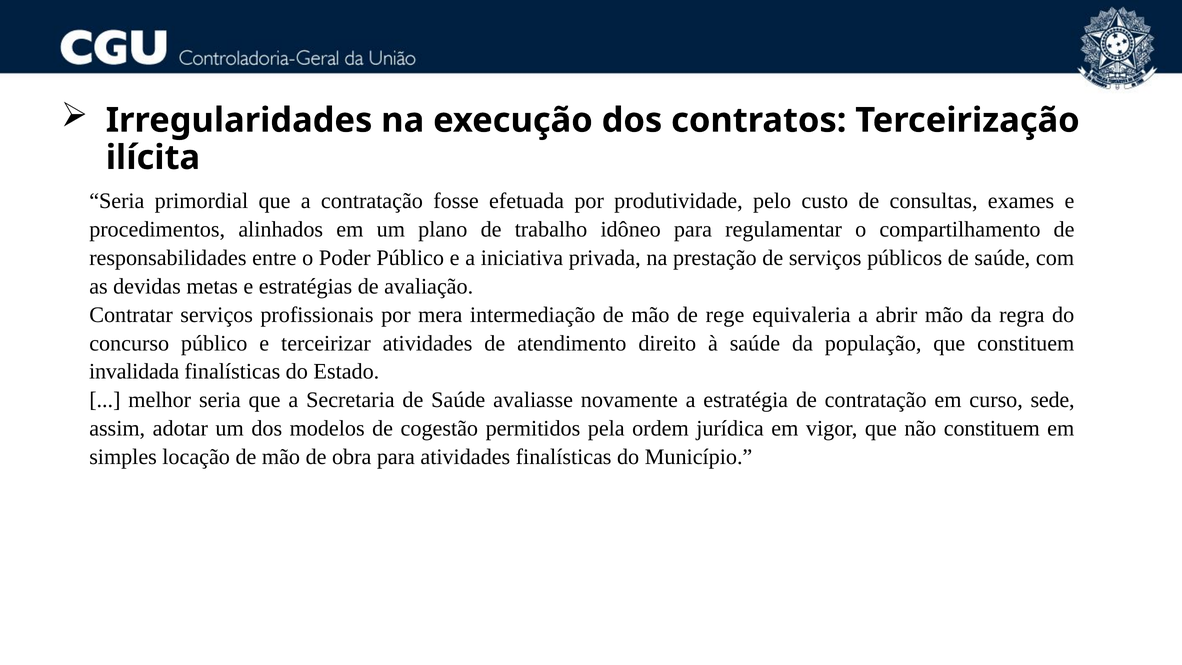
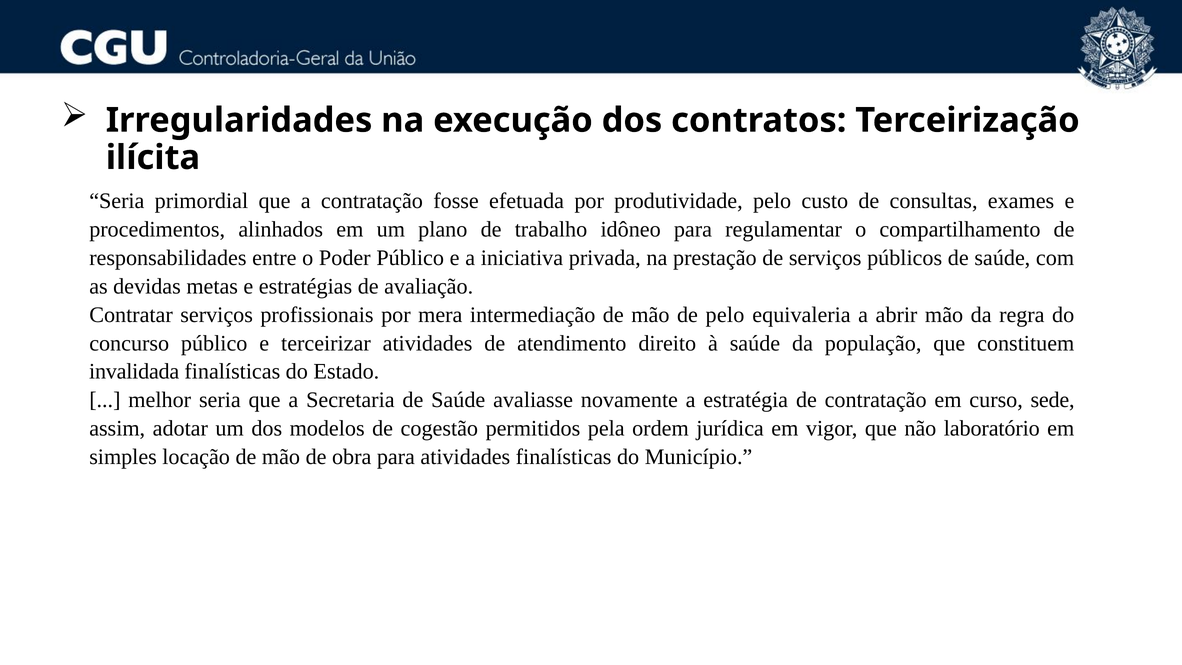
de rege: rege -> pelo
não constituem: constituem -> laboratório
